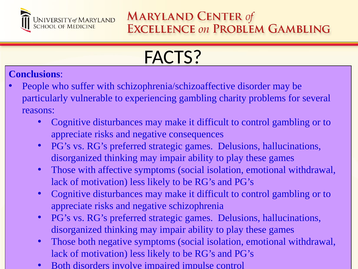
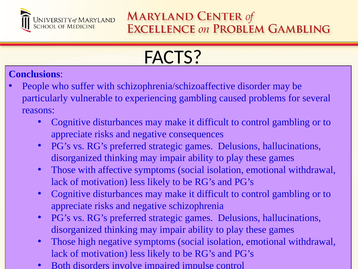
charity: charity -> caused
Those both: both -> high
